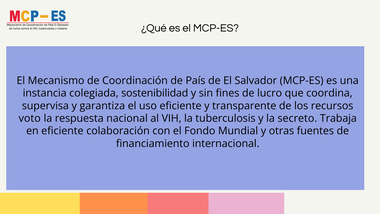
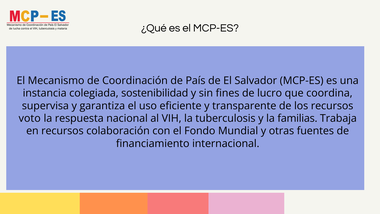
secreto: secreto -> familias
en eficiente: eficiente -> recursos
